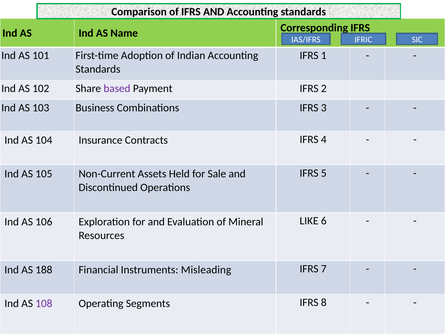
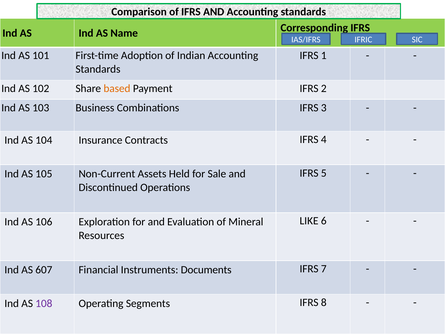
based colour: purple -> orange
188: 188 -> 607
Misleading: Misleading -> Documents
